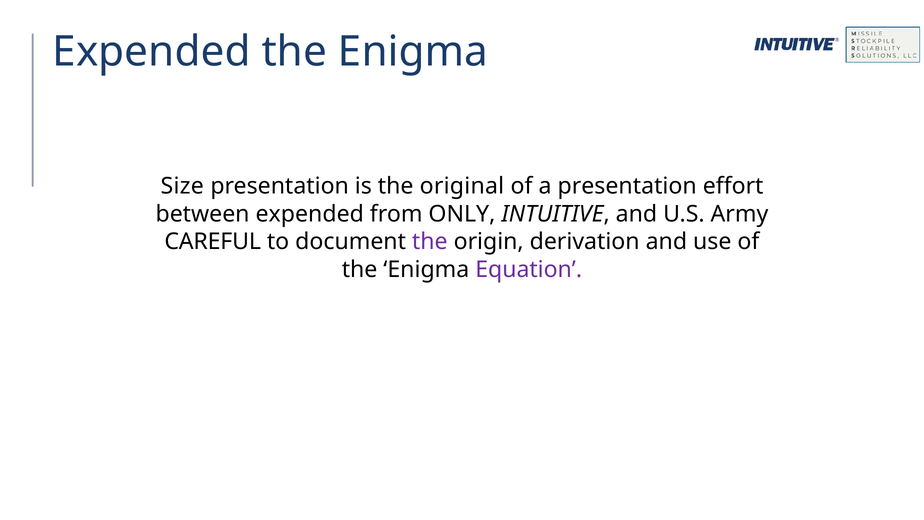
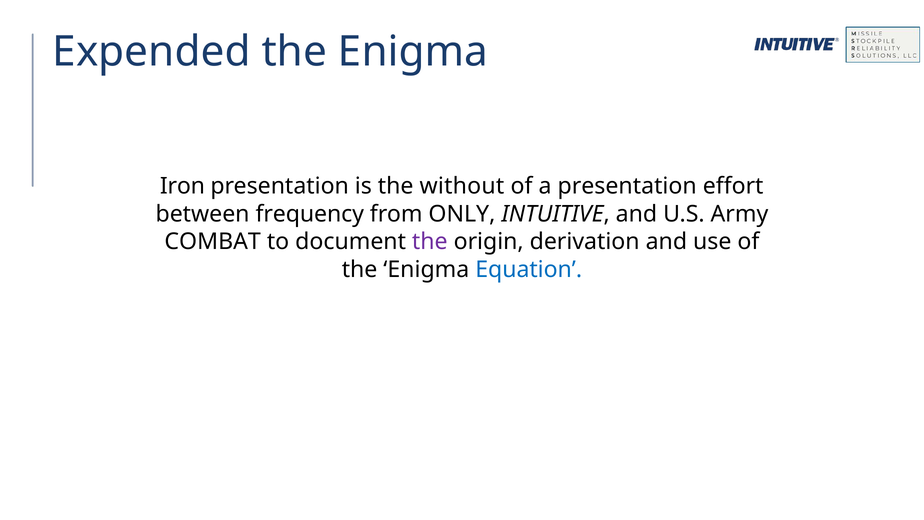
Size: Size -> Iron
original: original -> without
between expended: expended -> frequency
CAREFUL: CAREFUL -> COMBAT
Equation colour: purple -> blue
